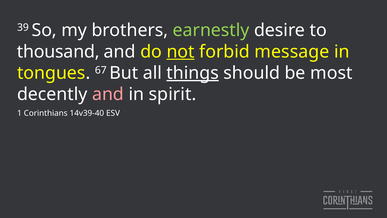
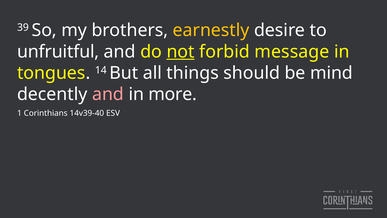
earnestly colour: light green -> yellow
thousand: thousand -> unfruitful
67: 67 -> 14
things underline: present -> none
most: most -> mind
spirit: spirit -> more
